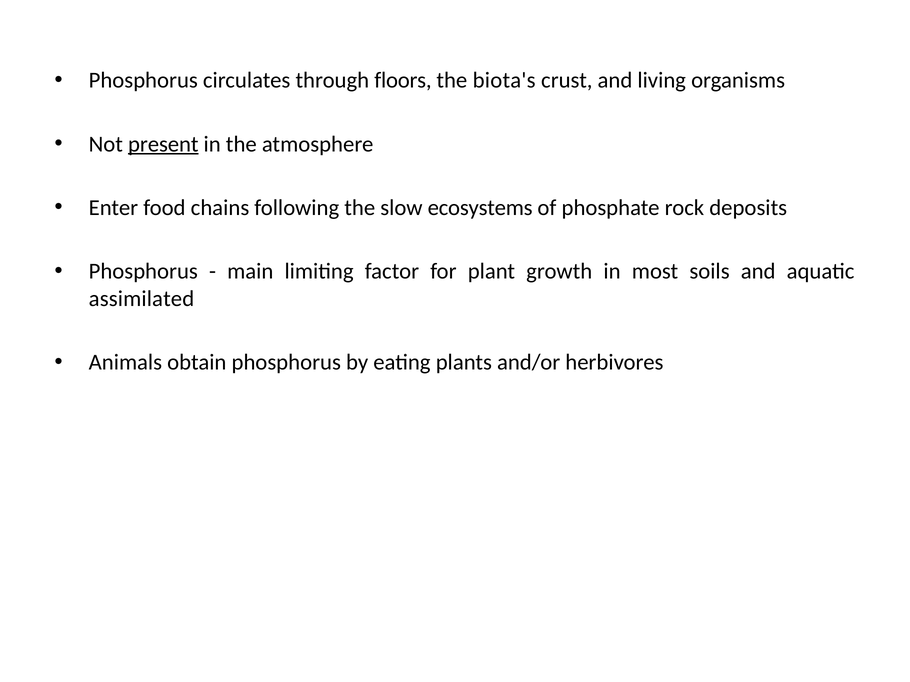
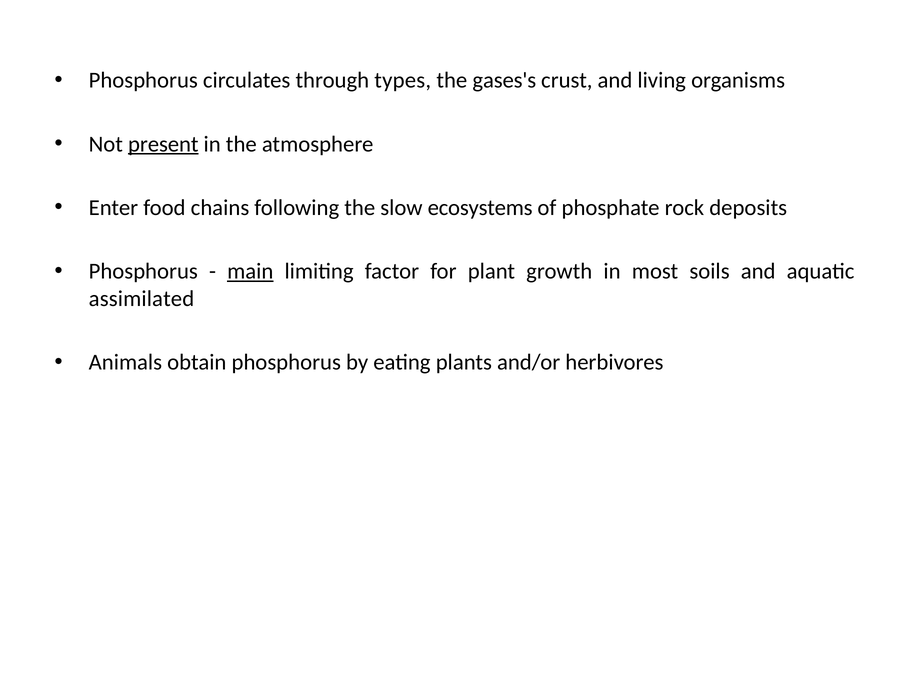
floors: floors -> types
biota's: biota's -> gases's
main underline: none -> present
